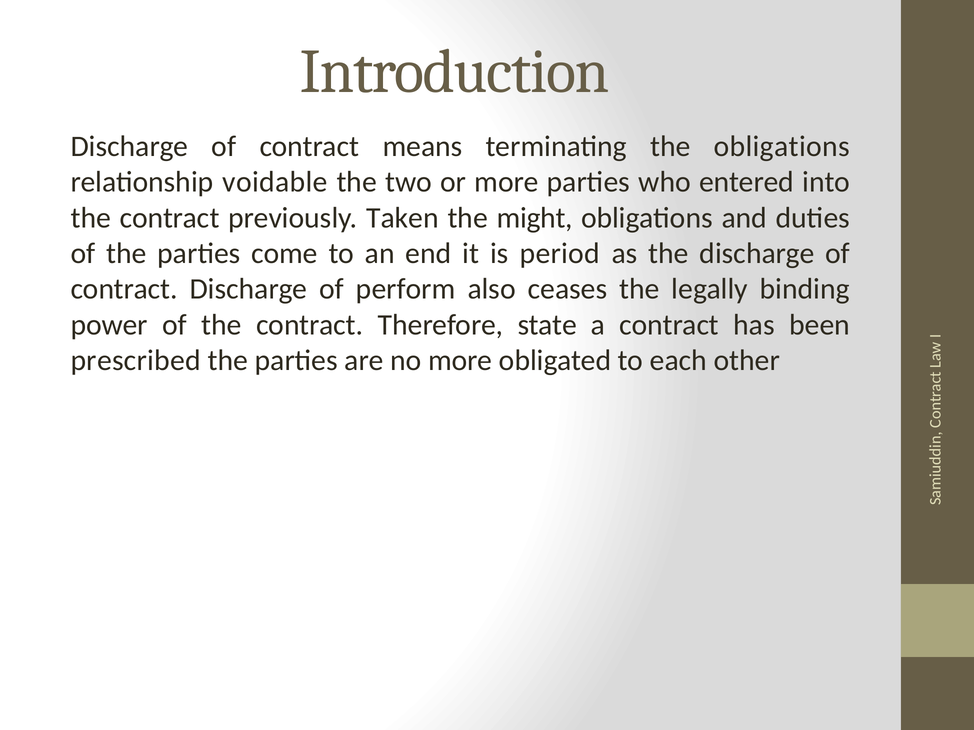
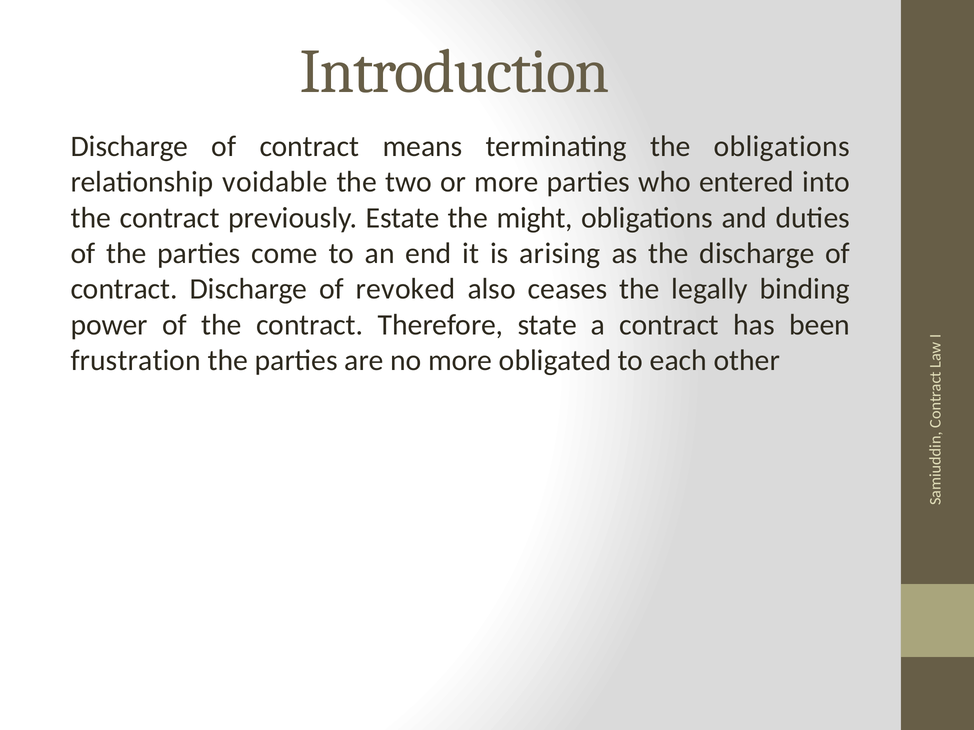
Taken: Taken -> Estate
period: period -> arising
perform: perform -> revoked
prescribed: prescribed -> frustration
